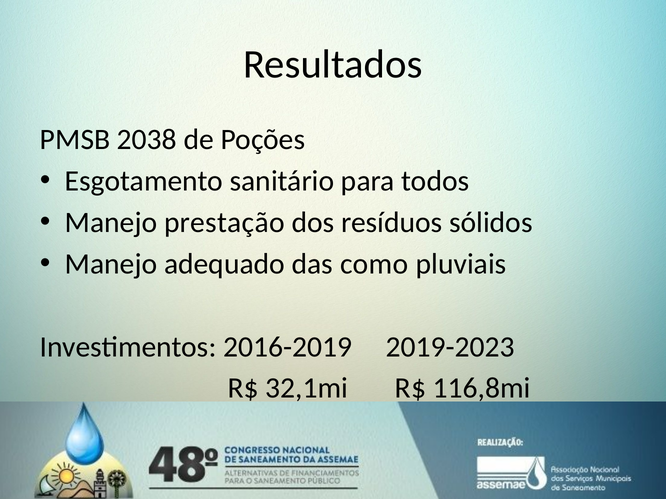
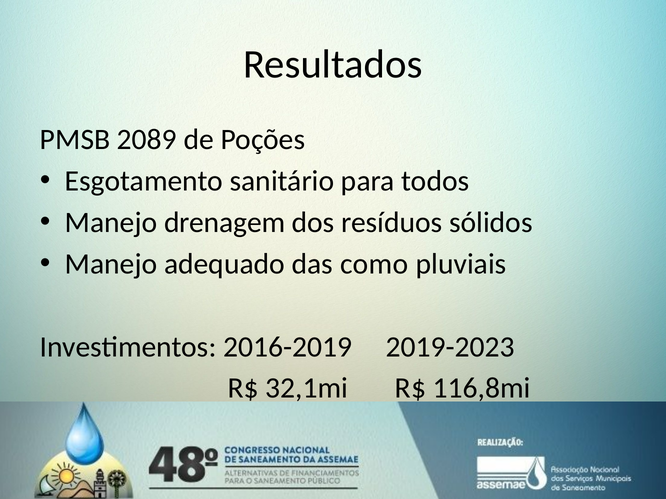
2038: 2038 -> 2089
prestação: prestação -> drenagem
